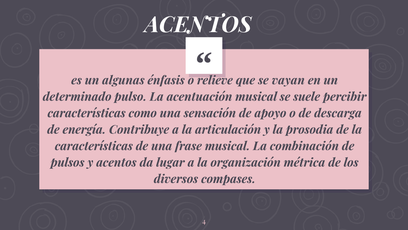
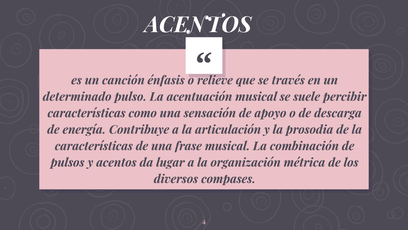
algunas: algunas -> canción
vayan: vayan -> través
